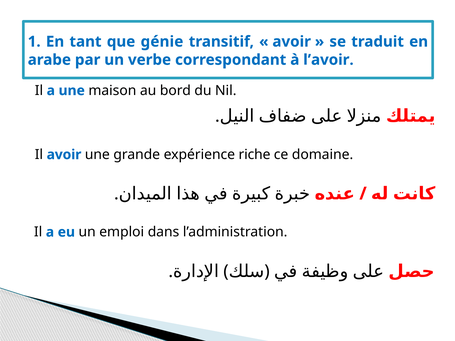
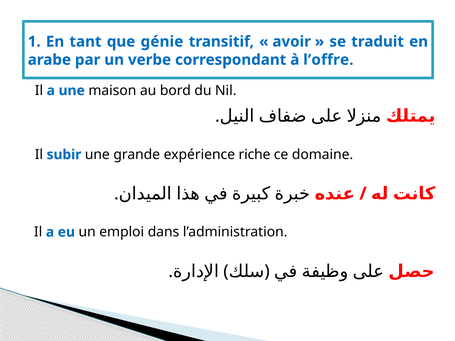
l’avoir: l’avoir -> l’offre
Il avoir: avoir -> subir
